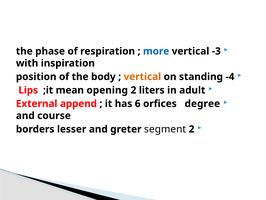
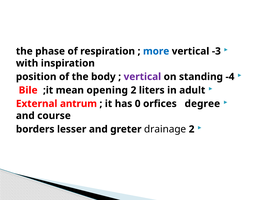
vertical at (142, 77) colour: orange -> purple
Lips: Lips -> Bile
append: append -> antrum
6: 6 -> 0
segment: segment -> drainage
